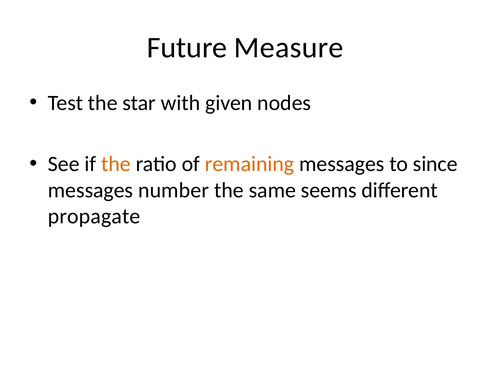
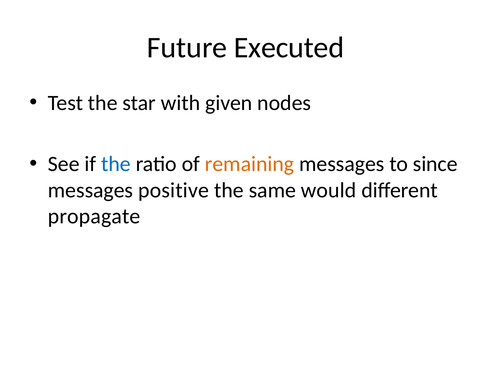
Measure: Measure -> Executed
the at (116, 164) colour: orange -> blue
number: number -> positive
seems: seems -> would
